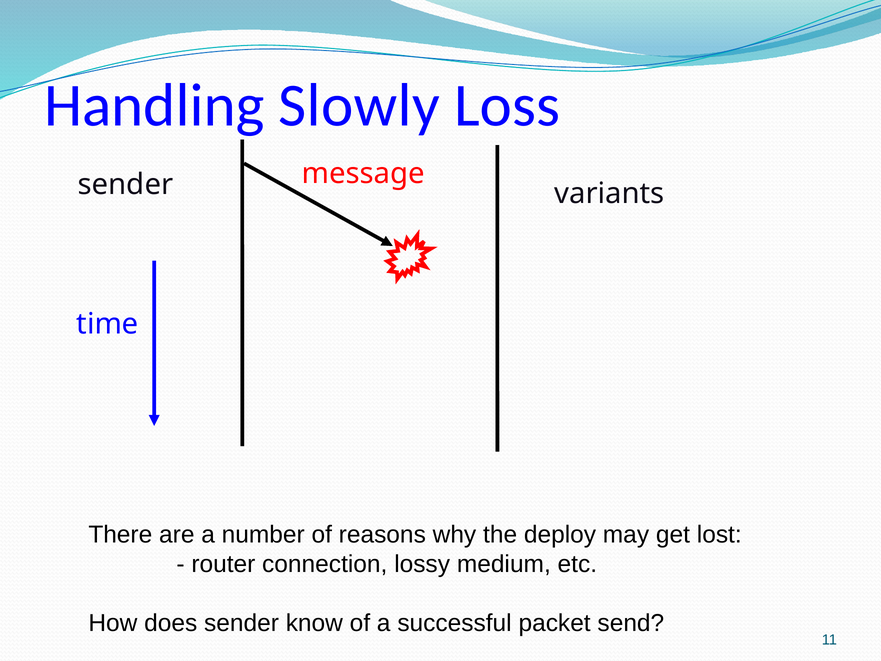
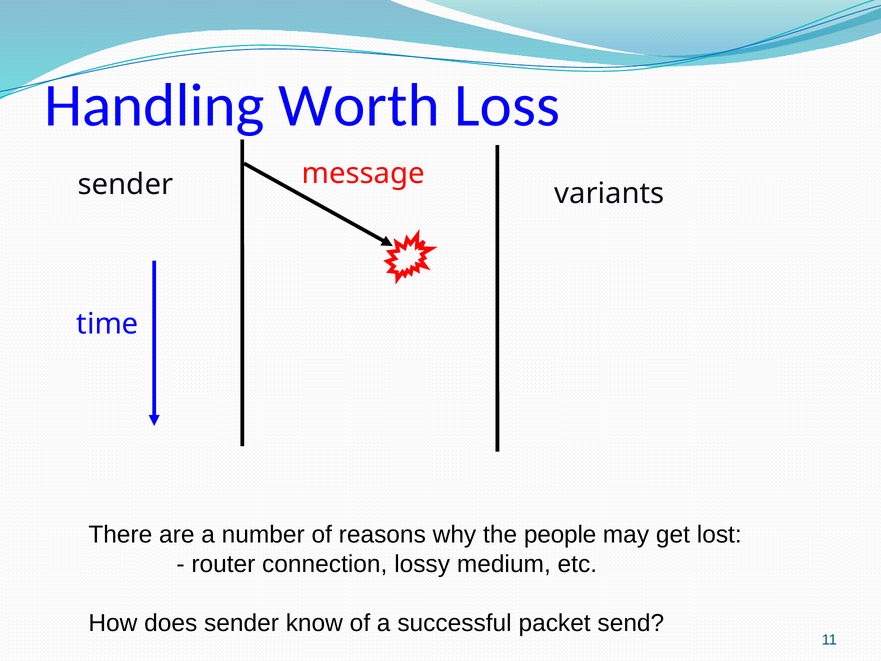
Slowly: Slowly -> Worth
deploy: deploy -> people
